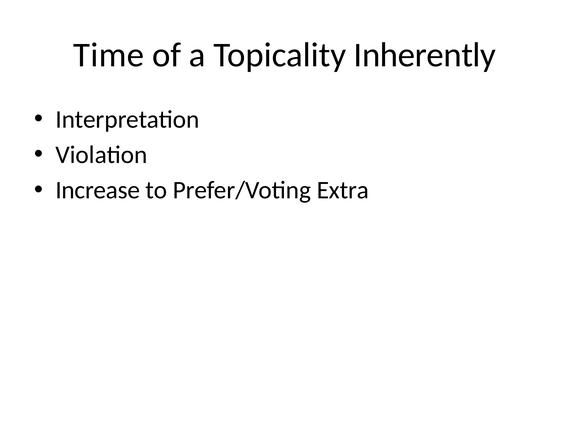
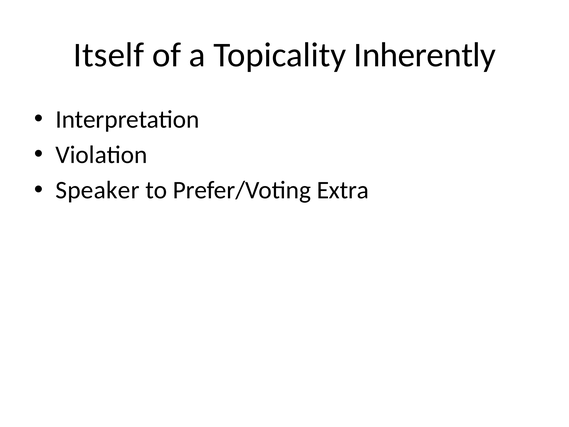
Time: Time -> Itself
Increase: Increase -> Speaker
